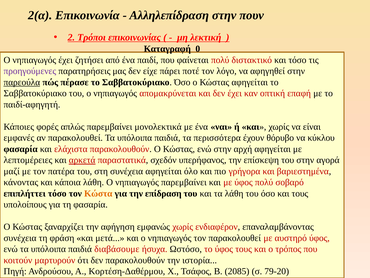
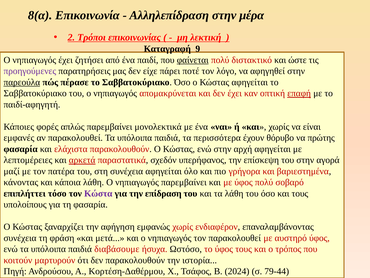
2(α: 2(α -> 8(α
πουν: πουν -> μέρα
0: 0 -> 9
φαίνεται underline: none -> present
και τόσο: τόσο -> ώστε
επαφή underline: none -> present
κύκλου: κύκλου -> πρώτης
Κώστα colour: orange -> purple
2085: 2085 -> 2024
79-20: 79-20 -> 79-44
